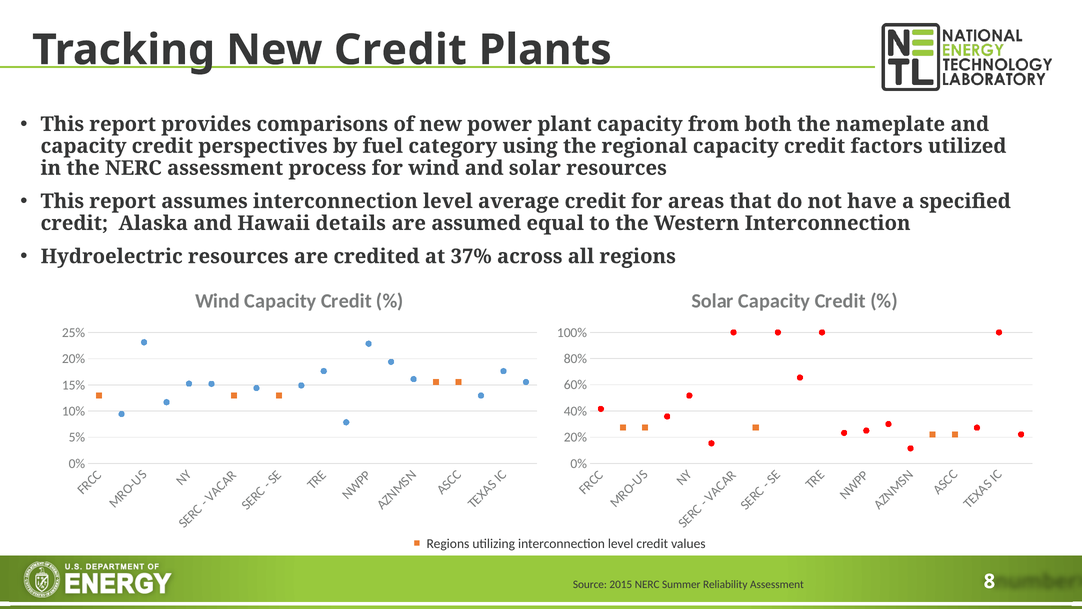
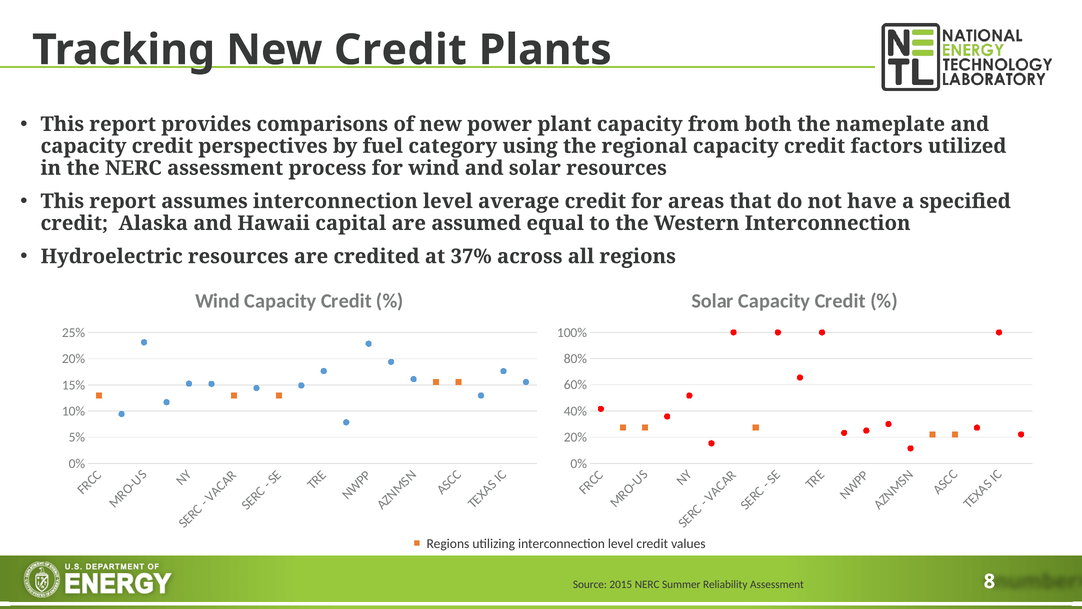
details: details -> capital
